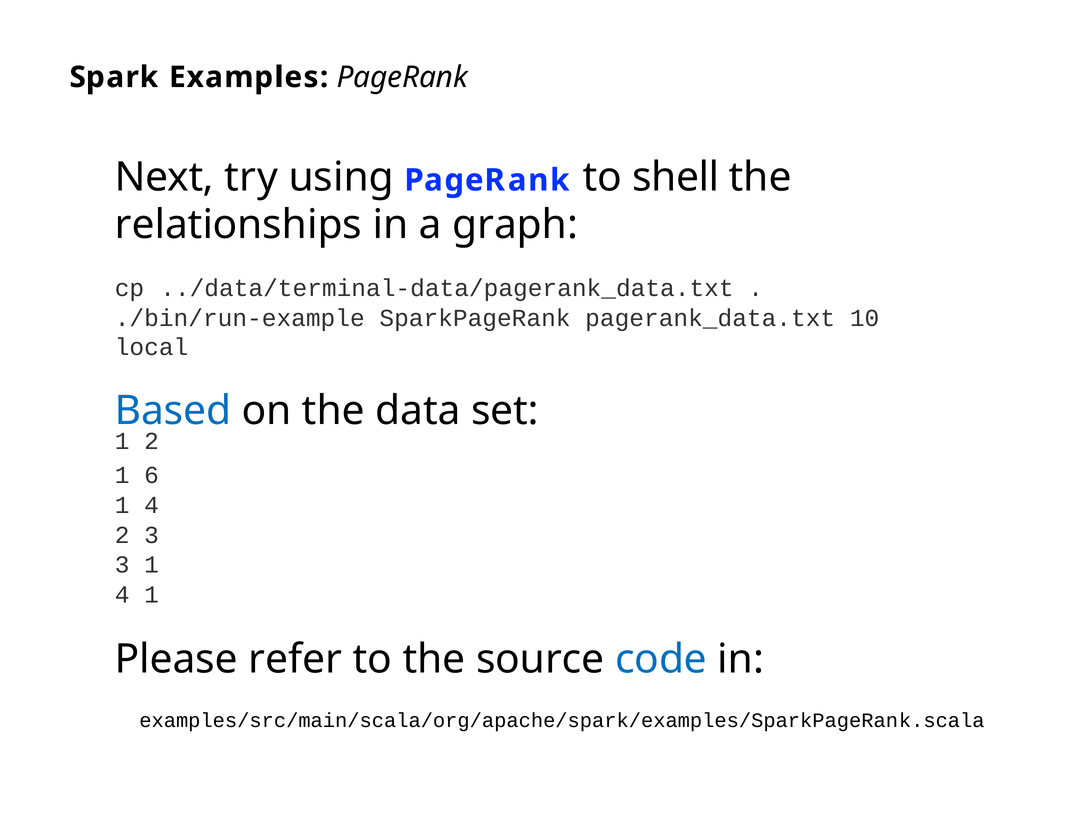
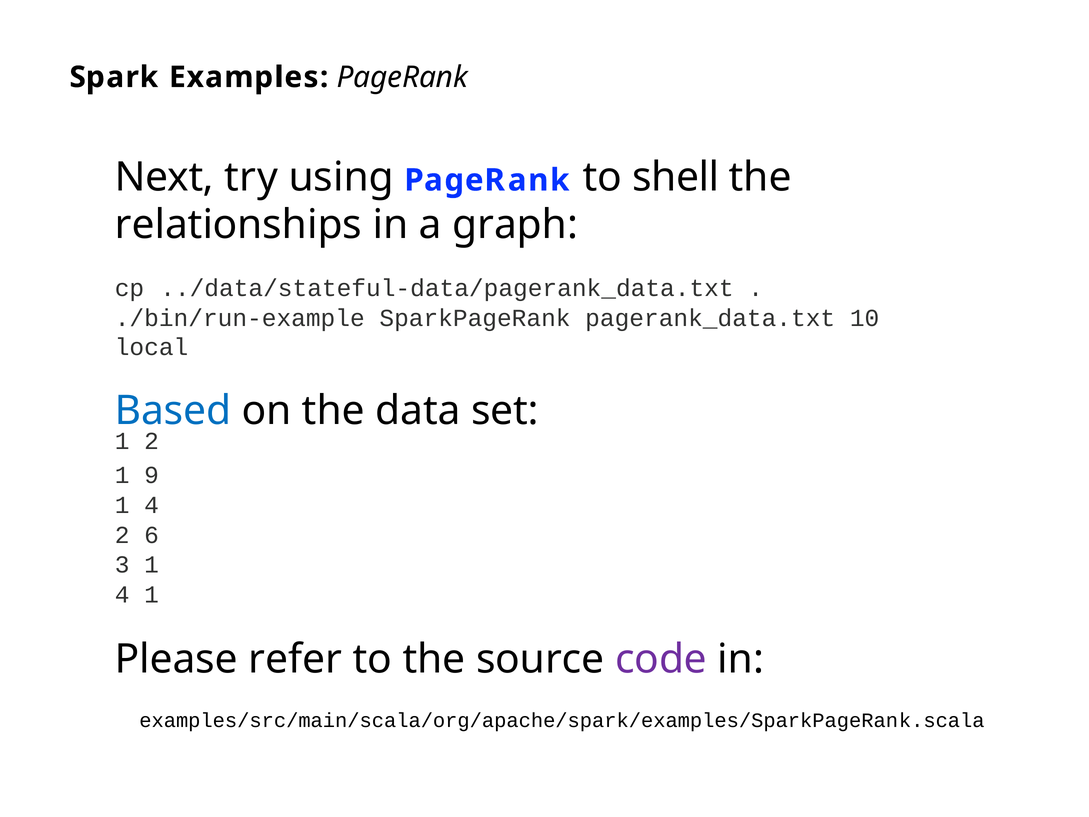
../data/terminal-data/pagerank_data.txt: ../data/terminal-data/pagerank_data.txt -> ../data/stateful-data/pagerank_data.txt
6: 6 -> 9
2 3: 3 -> 6
code colour: blue -> purple
